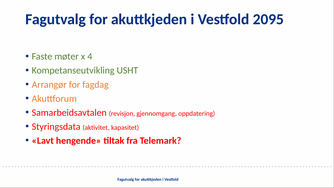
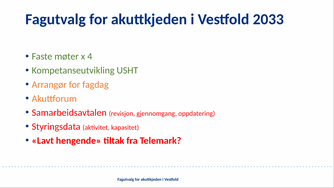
2095: 2095 -> 2033
